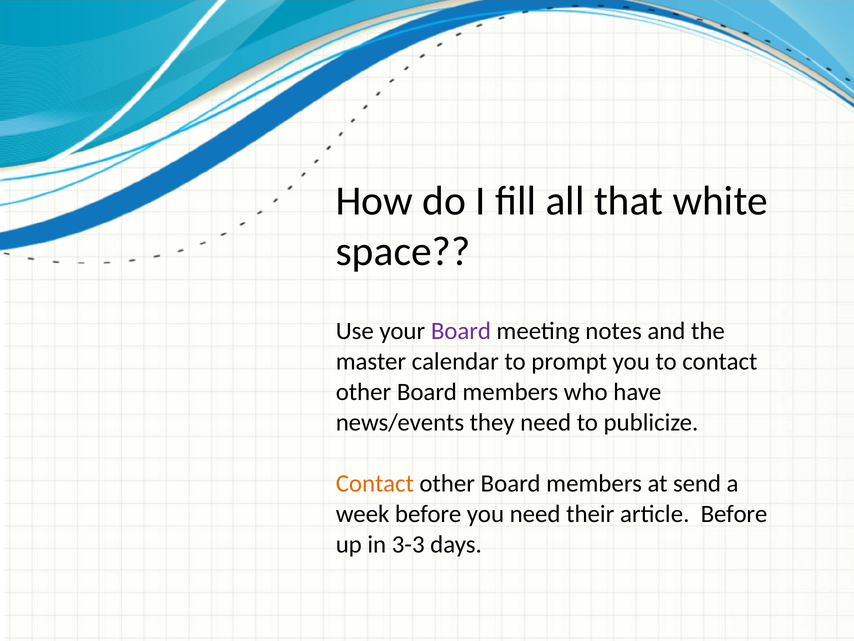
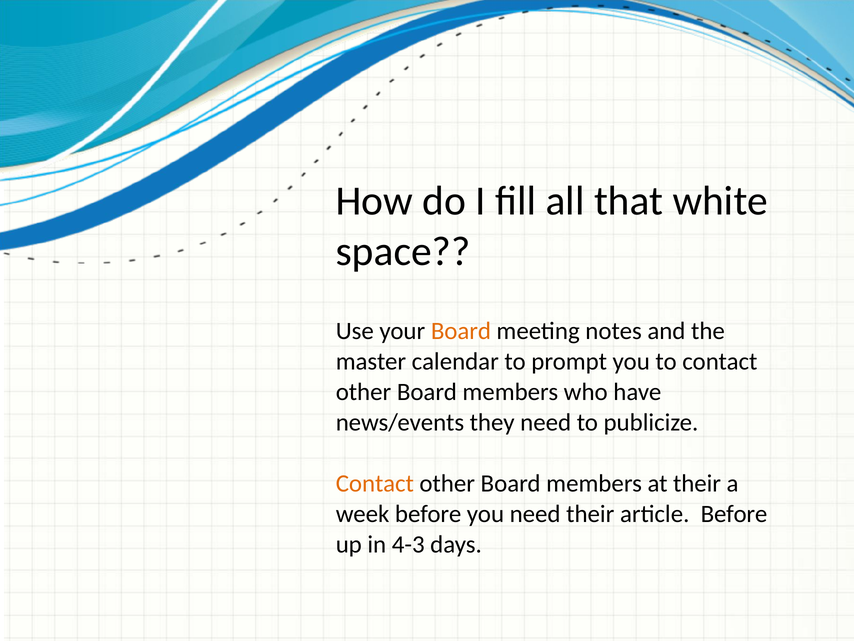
Board at (461, 331) colour: purple -> orange
at send: send -> their
3-3: 3-3 -> 4-3
